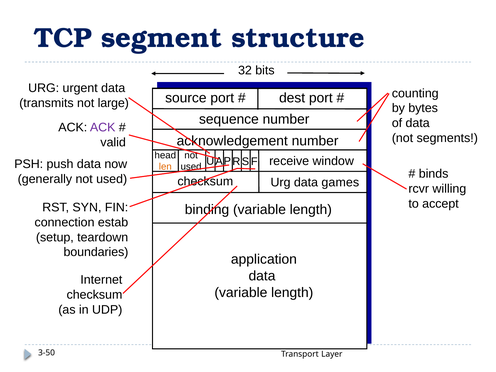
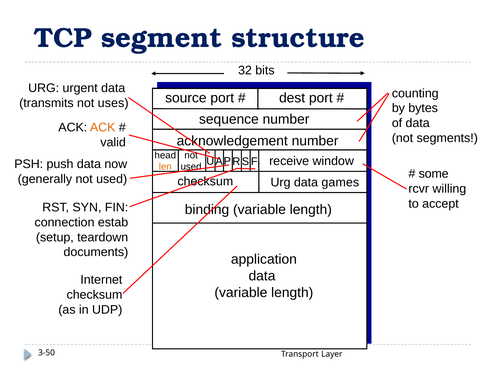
large: large -> uses
ACK at (103, 127) colour: purple -> orange
binds: binds -> some
boundaries: boundaries -> documents
